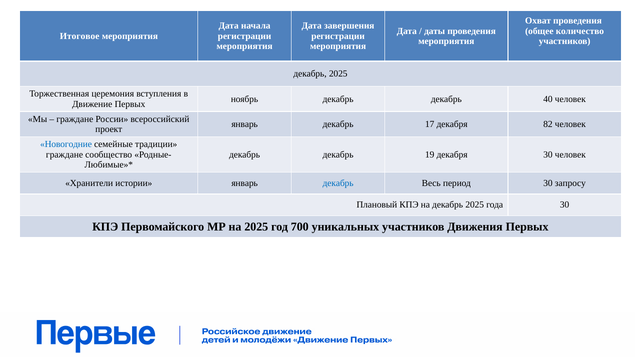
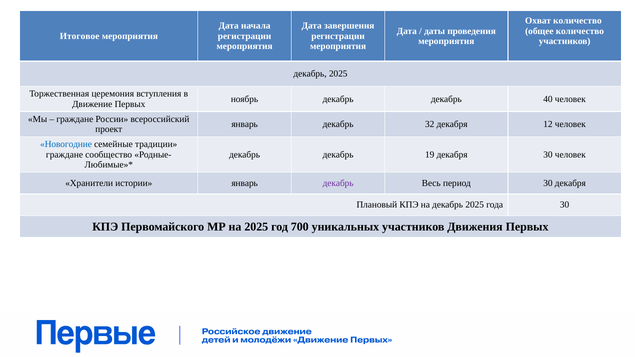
Охват проведения: проведения -> количество
17: 17 -> 32
82: 82 -> 12
декабрь at (338, 183) colour: blue -> purple
30 запросу: запросу -> декабря
